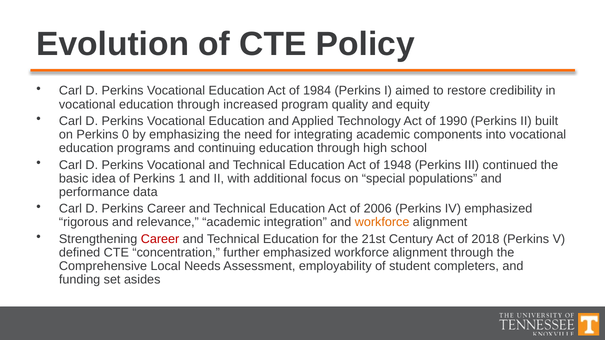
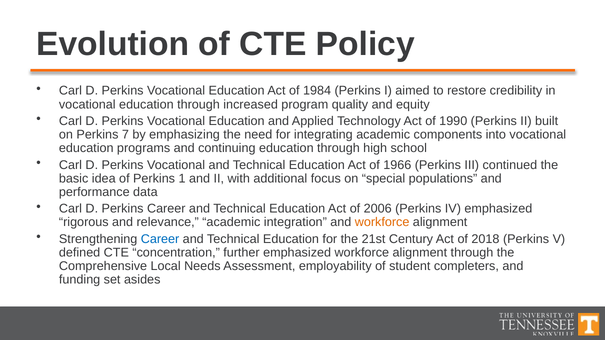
0: 0 -> 7
1948: 1948 -> 1966
Career at (160, 239) colour: red -> blue
